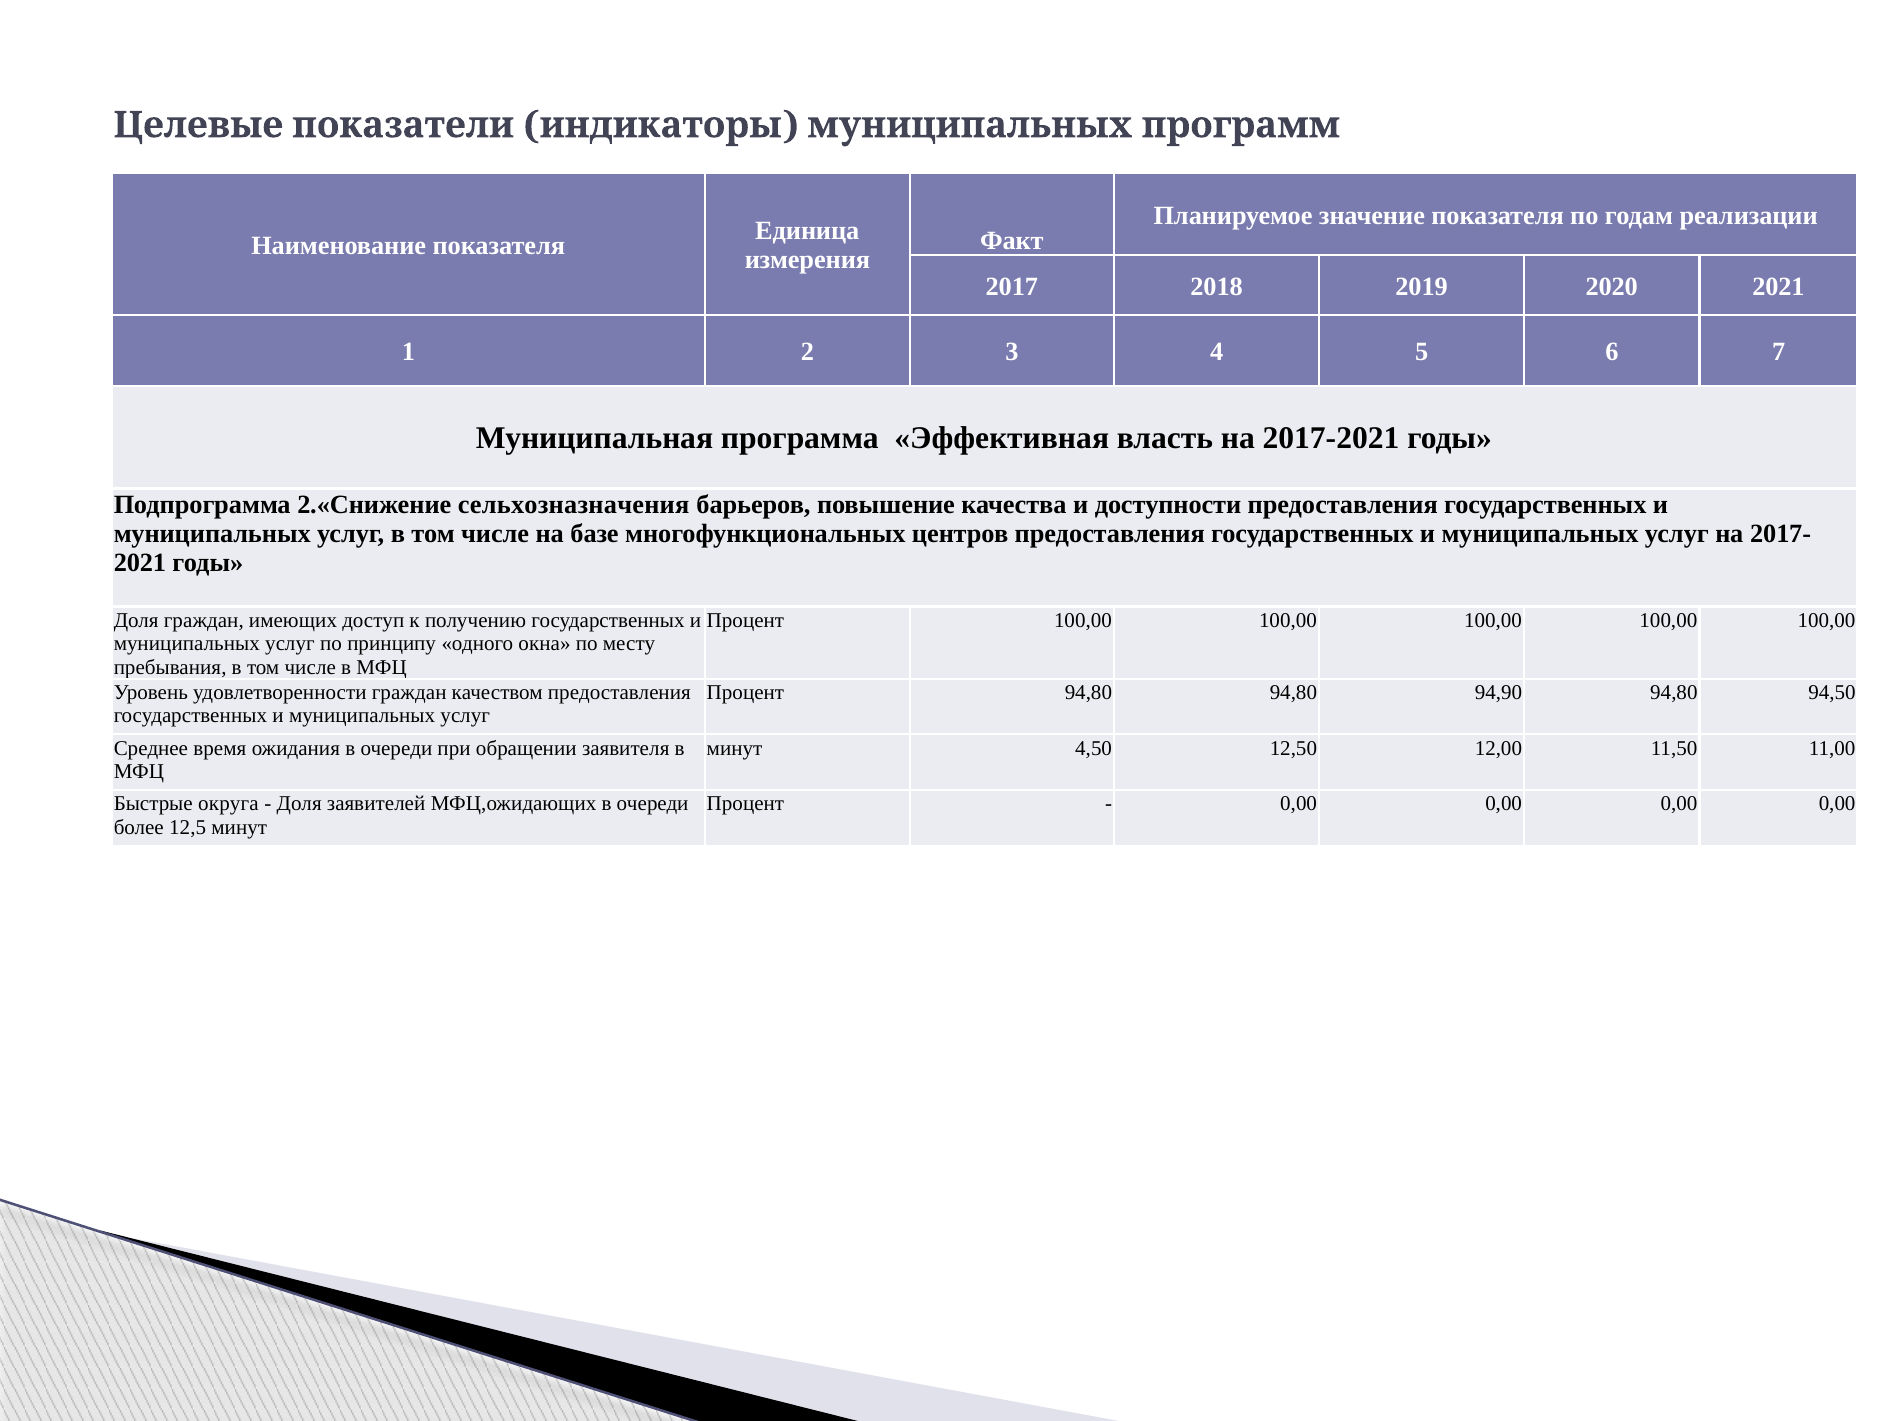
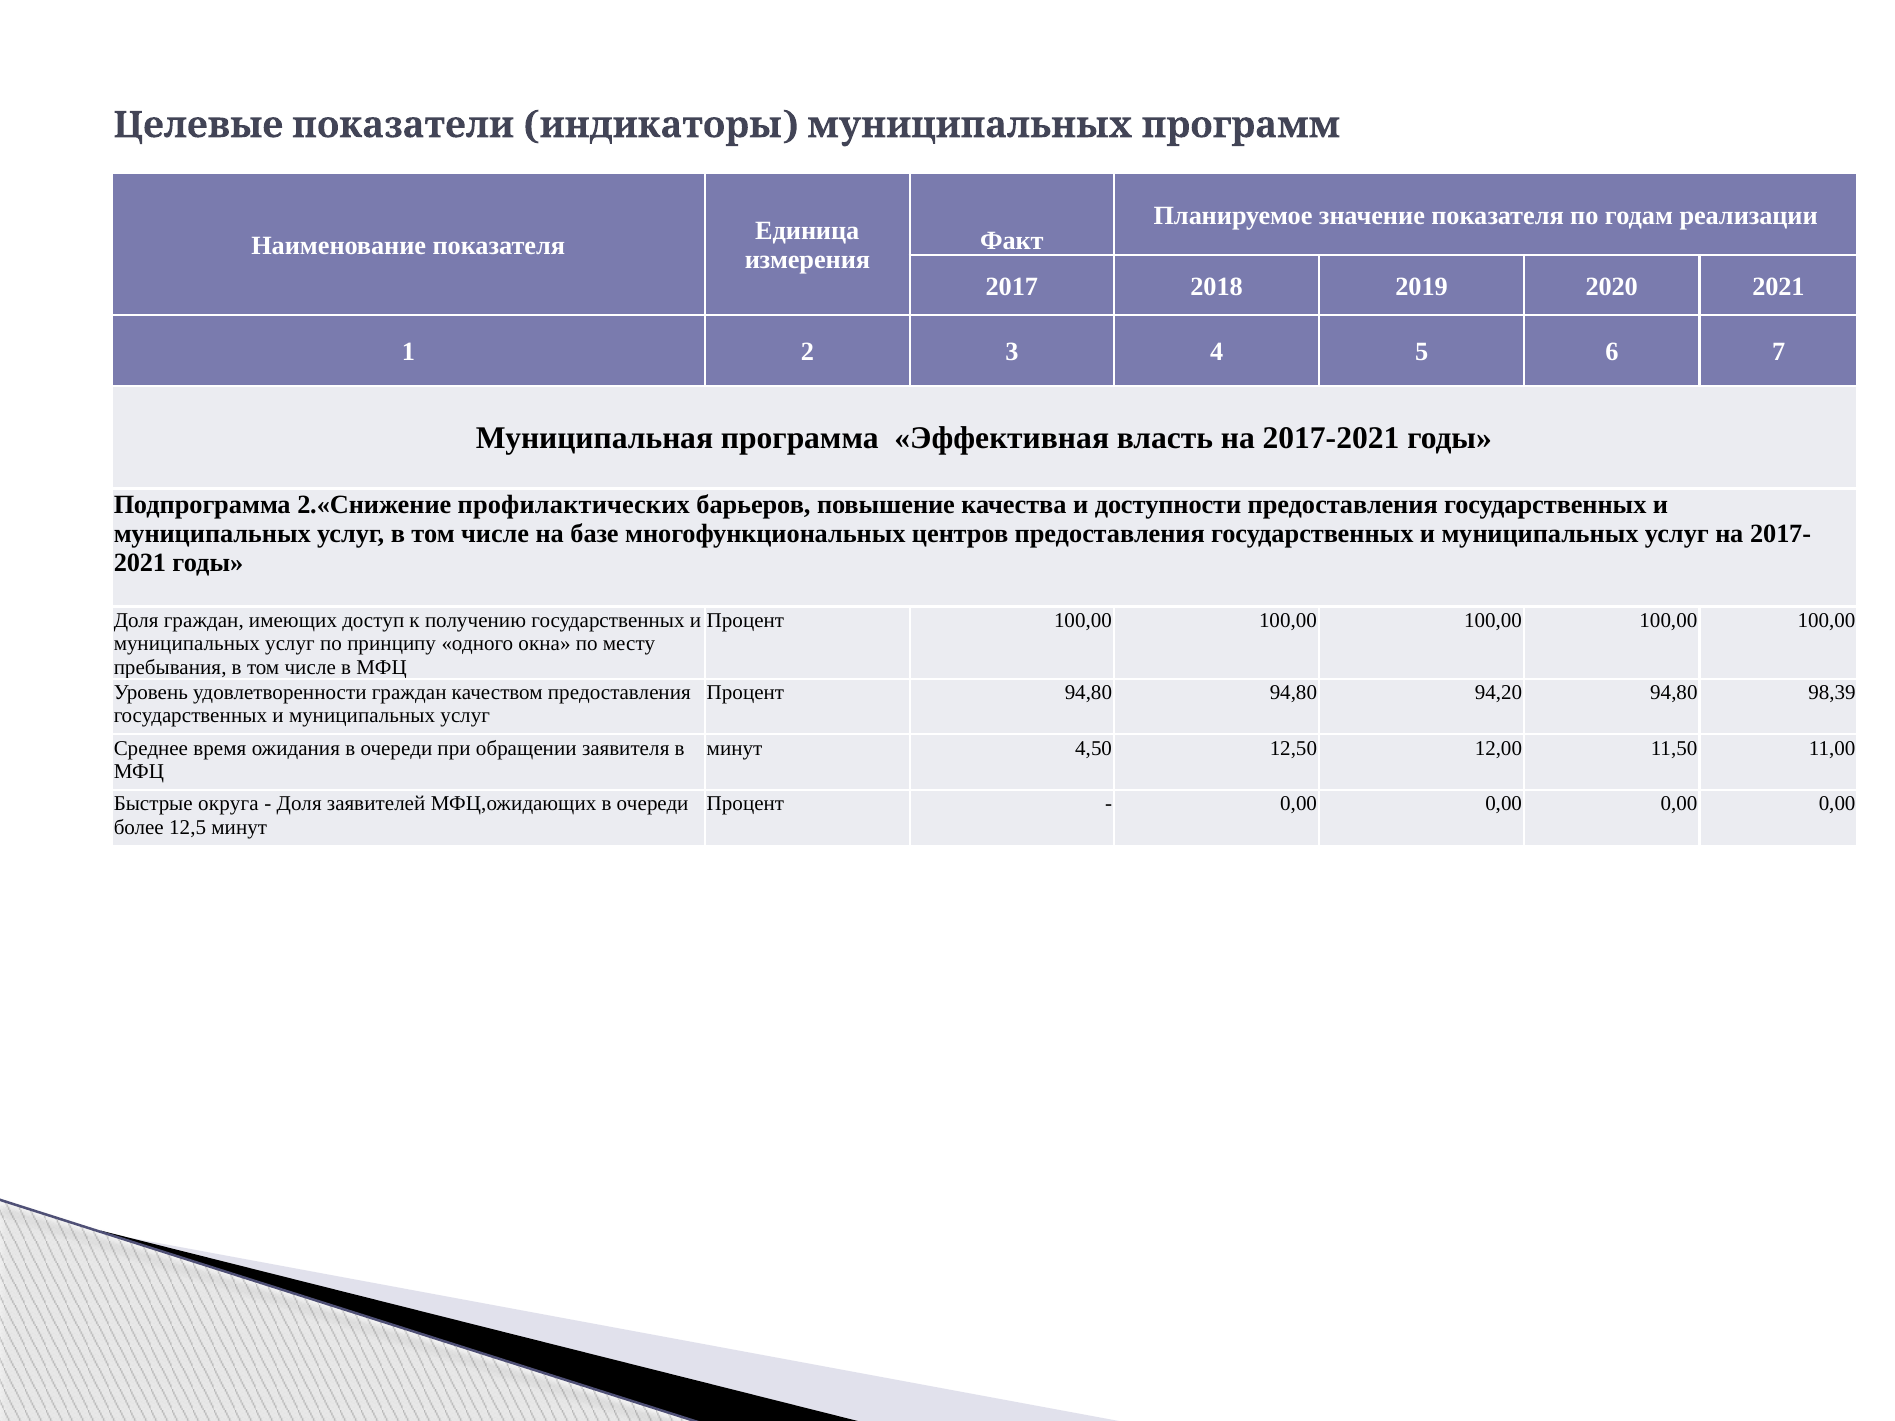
сельхозназначения: сельхозназначения -> профилактических
94,90: 94,90 -> 94,20
94,50: 94,50 -> 98,39
